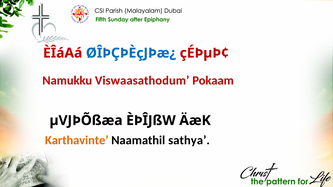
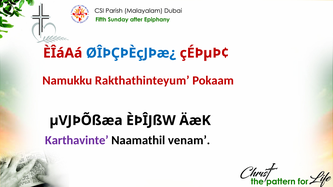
Viswaasathodum: Viswaasathodum -> Rakthathinteyum
Karthavinte colour: orange -> purple
sathya: sathya -> venam
